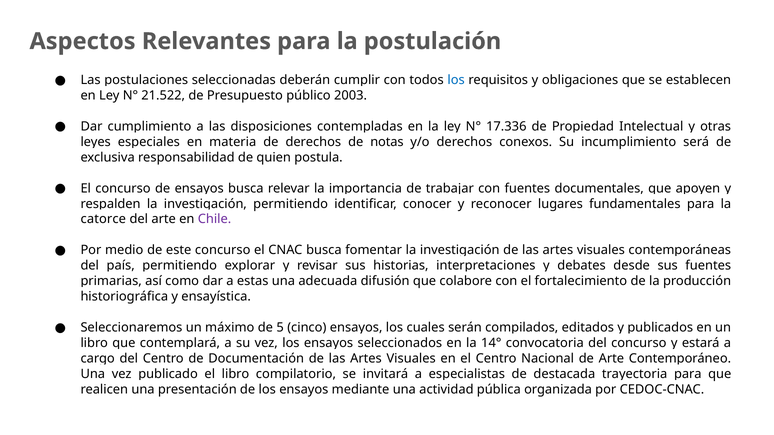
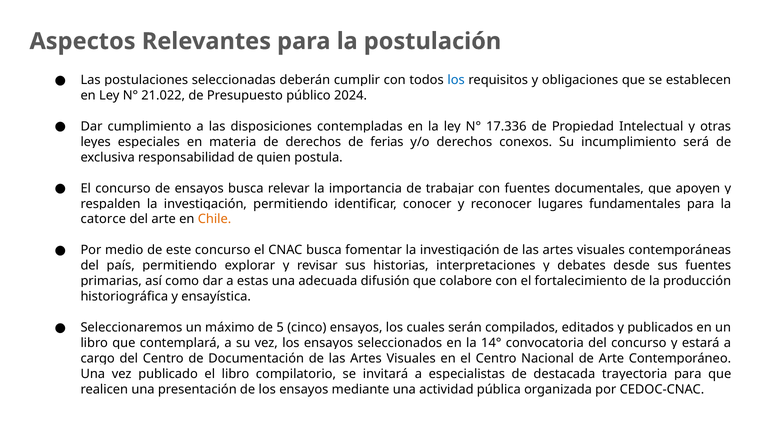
21.522: 21.522 -> 21.022
2003: 2003 -> 2024
notas: notas -> ferias
Chile colour: purple -> orange
